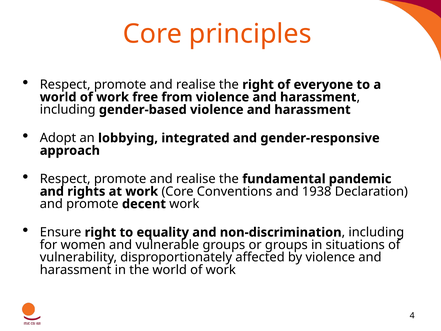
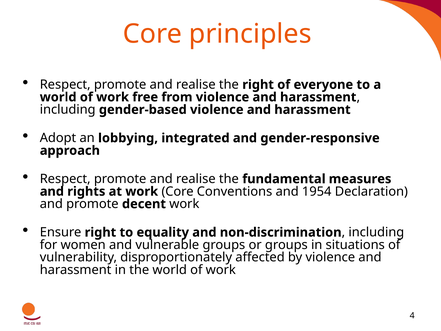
pandemic: pandemic -> measures
1938: 1938 -> 1954
